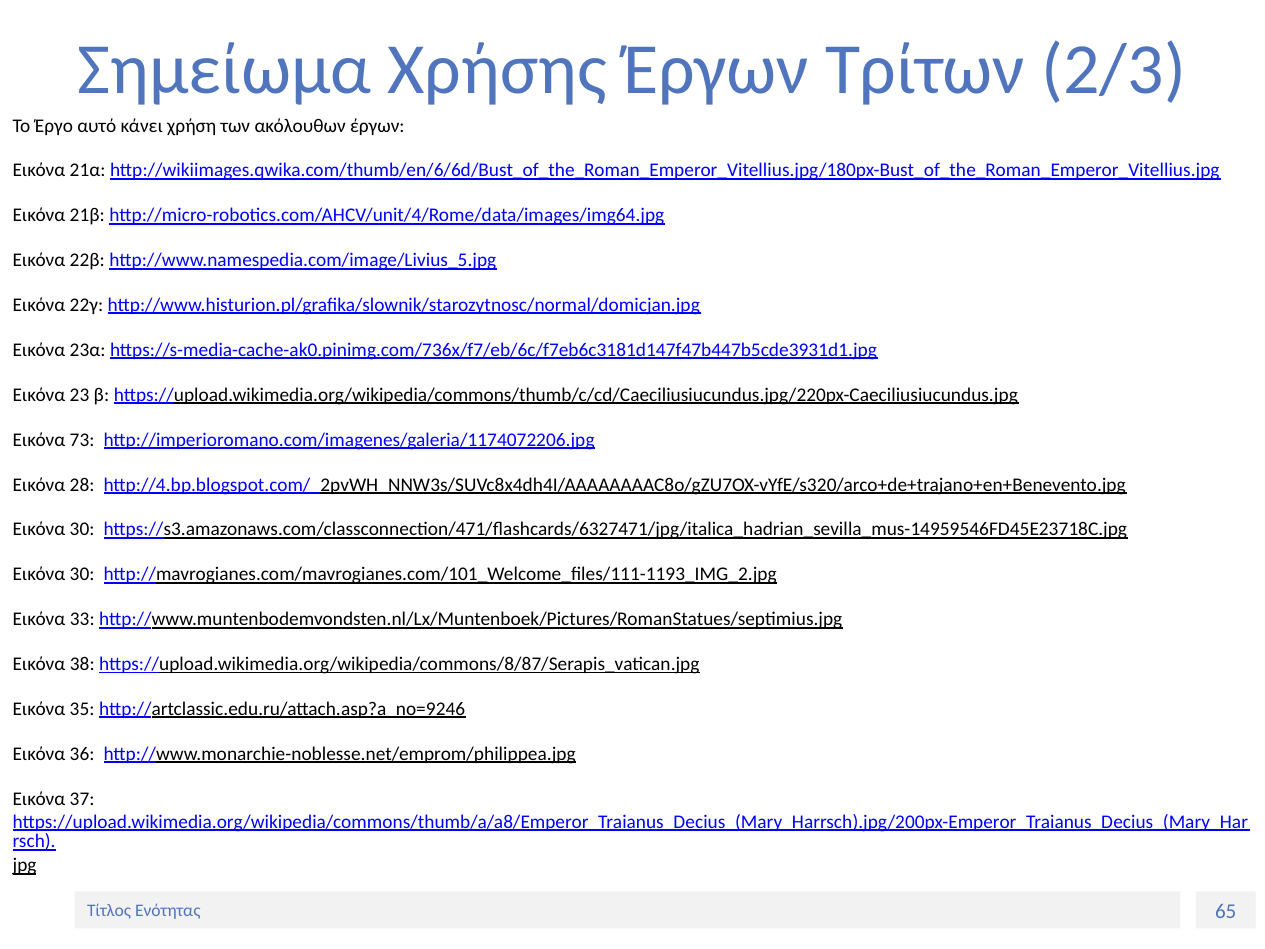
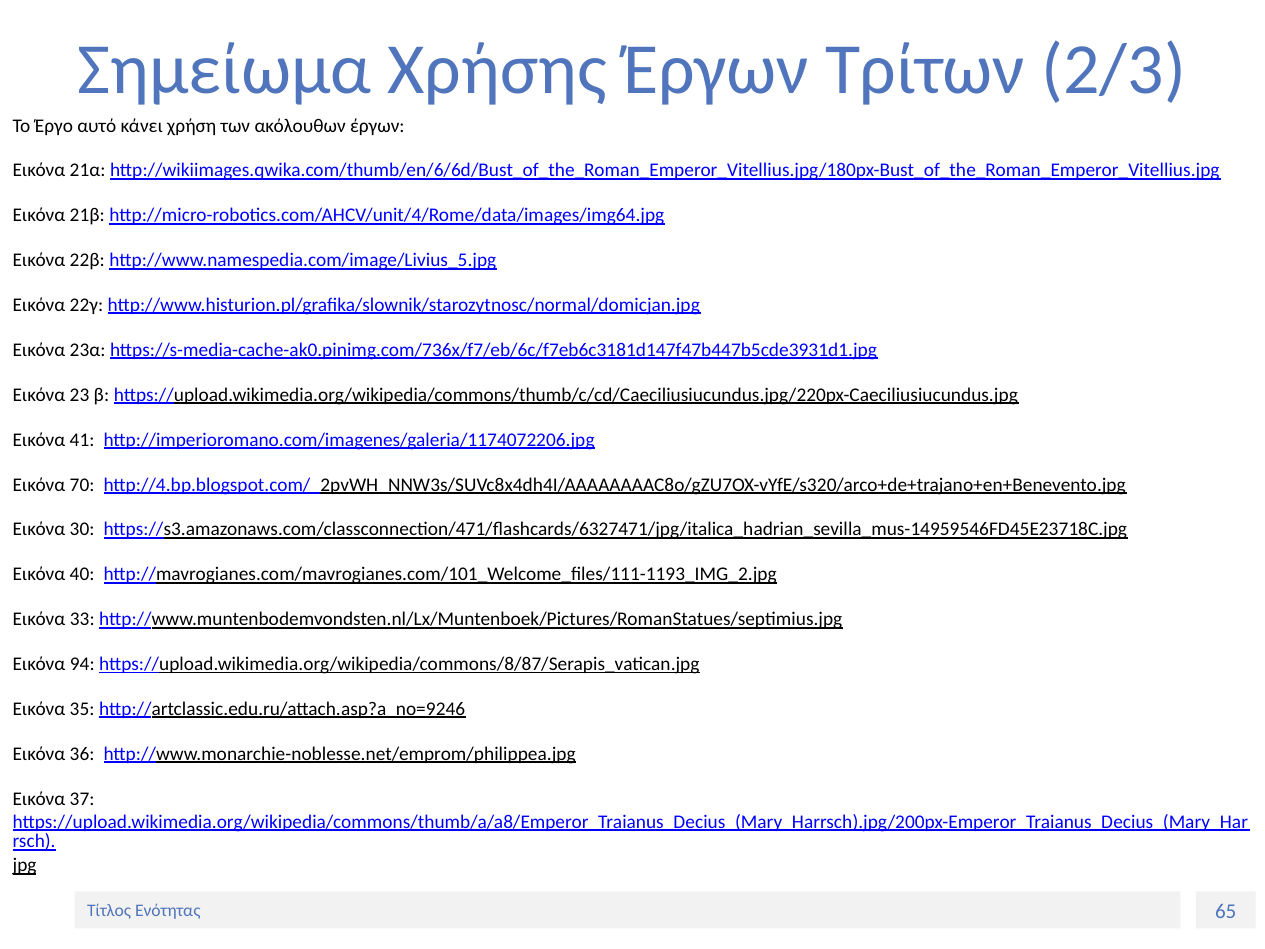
73: 73 -> 41
28: 28 -> 70
30 at (82, 574): 30 -> 40
38: 38 -> 94
